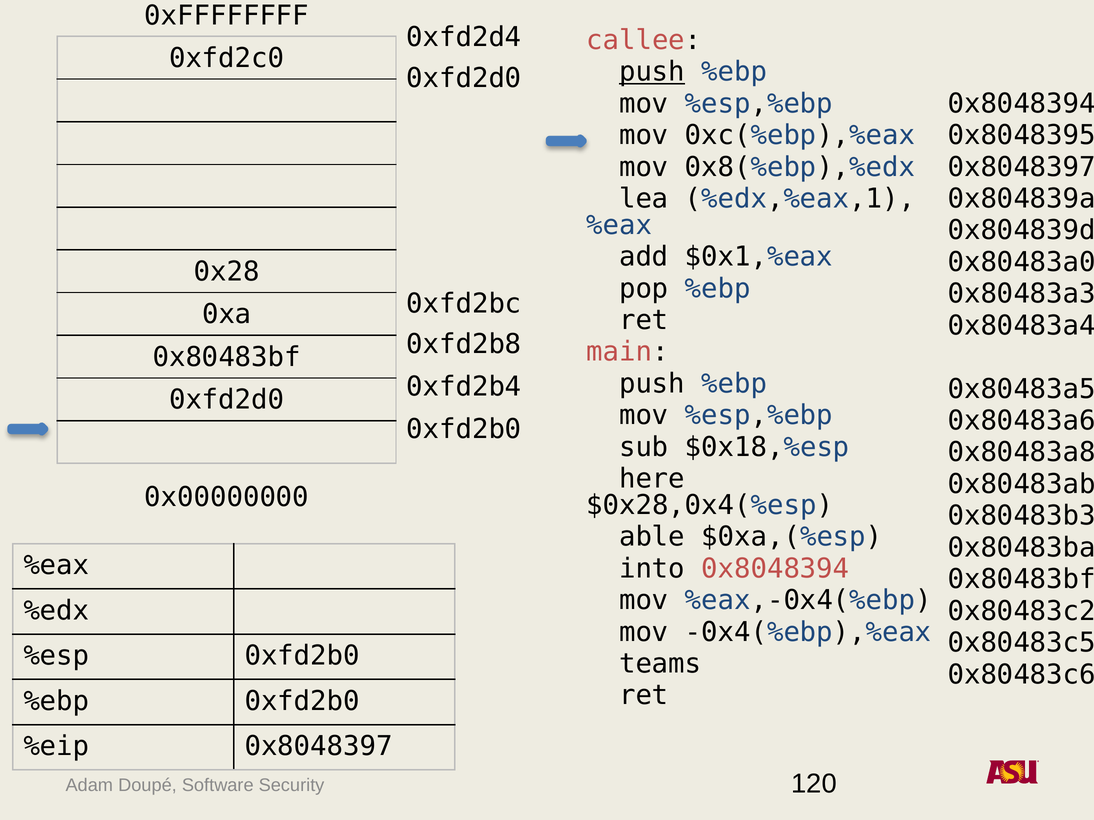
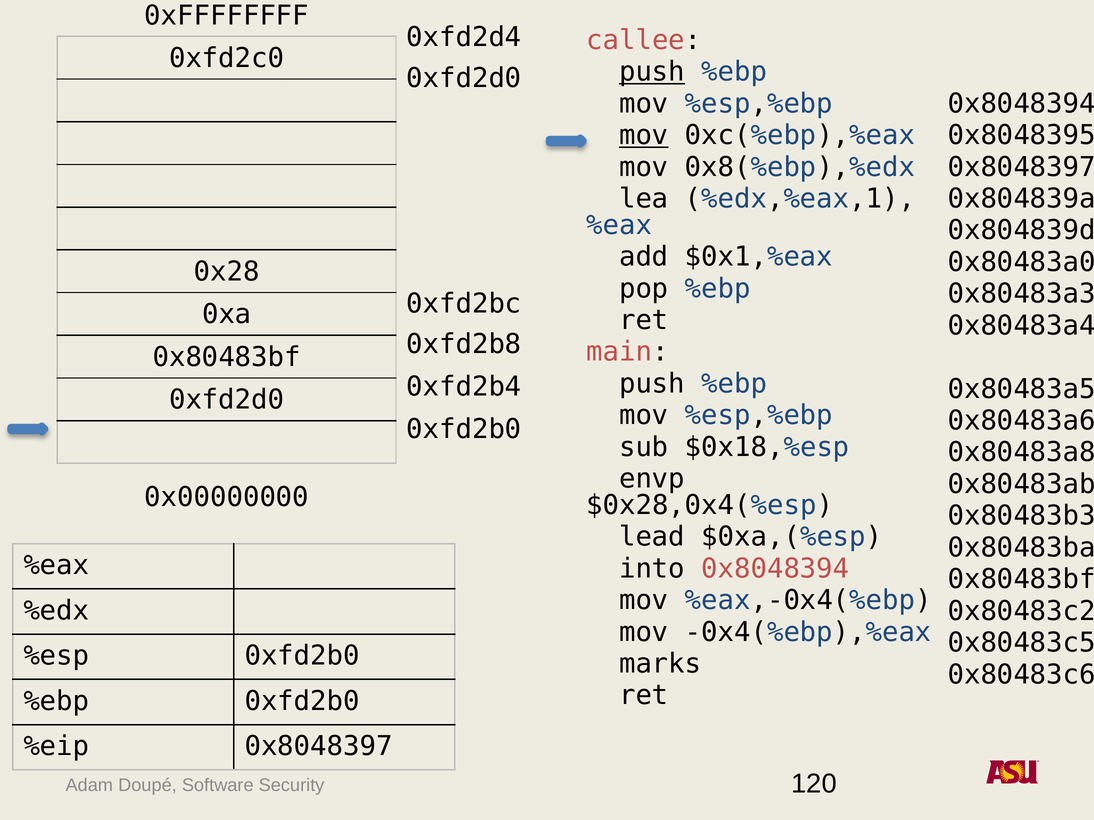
mov at (644, 135) underline: none -> present
here: here -> envp
able: able -> lead
teams: teams -> marks
